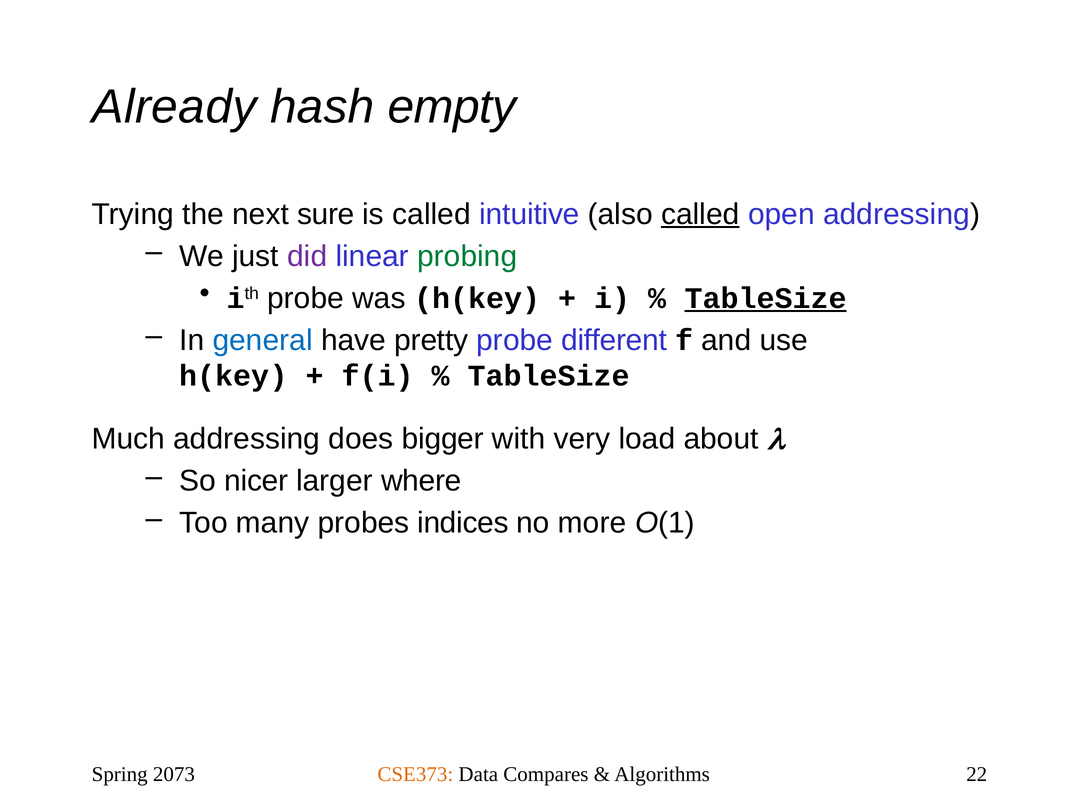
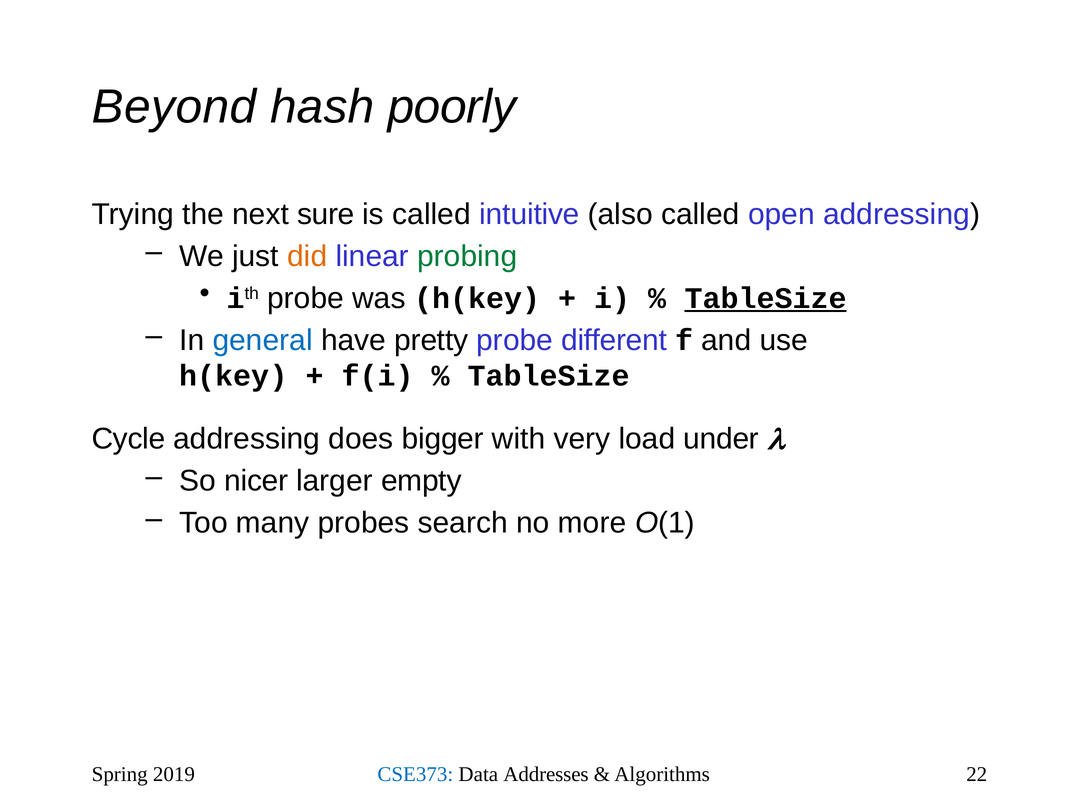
Already: Already -> Beyond
empty: empty -> poorly
called at (700, 214) underline: present -> none
did colour: purple -> orange
Much: Much -> Cycle
about: about -> under
where: where -> empty
indices: indices -> search
2073: 2073 -> 2019
CSE373 colour: orange -> blue
Compares: Compares -> Addresses
